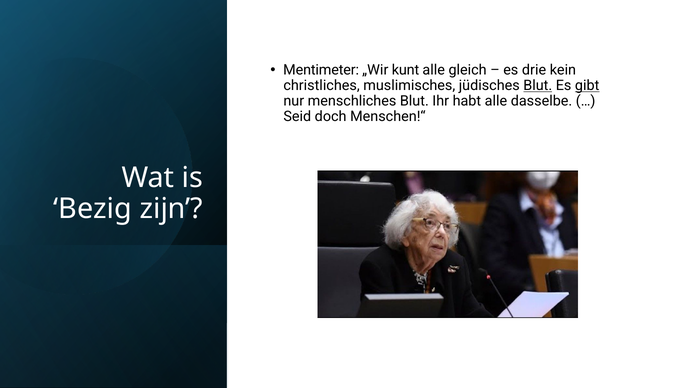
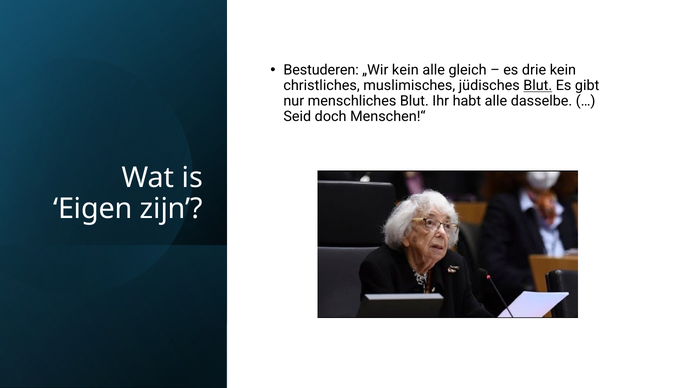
Mentimeter: Mentimeter -> Bestuderen
„Wir kunt: kunt -> kein
gibt underline: present -> none
Bezig: Bezig -> Eigen
